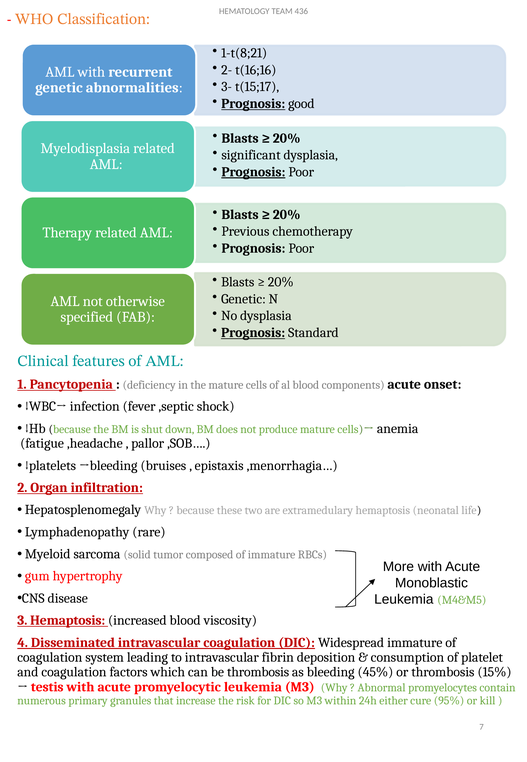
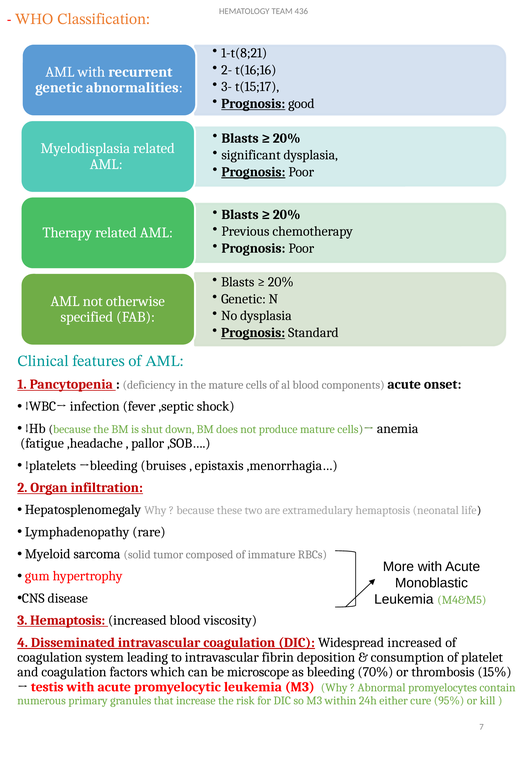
Widespread immature: immature -> increased
be thrombosis: thrombosis -> microscope
45%: 45% -> 70%
